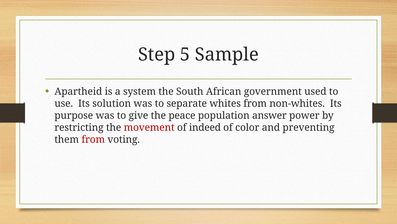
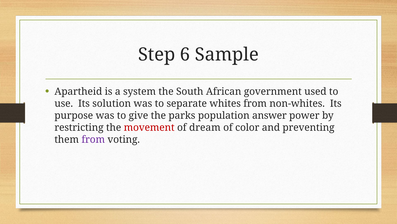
5: 5 -> 6
peace: peace -> parks
indeed: indeed -> dream
from at (93, 139) colour: red -> purple
